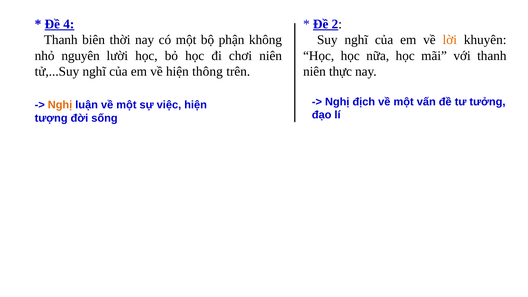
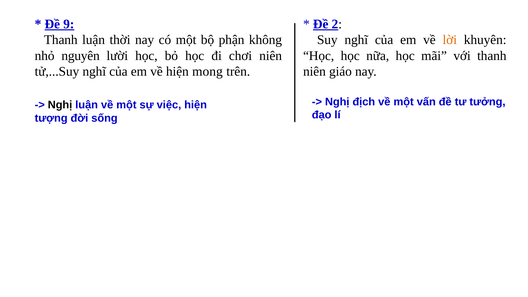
4: 4 -> 9
Thanh biên: biên -> luận
thông: thông -> mong
thực: thực -> giáo
Nghị at (60, 105) colour: orange -> black
